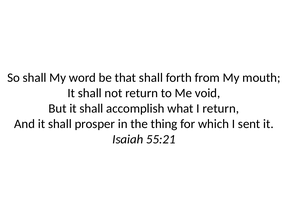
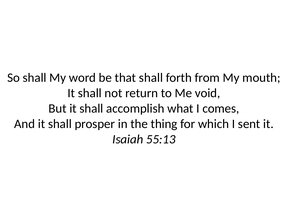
I return: return -> comes
55:21: 55:21 -> 55:13
